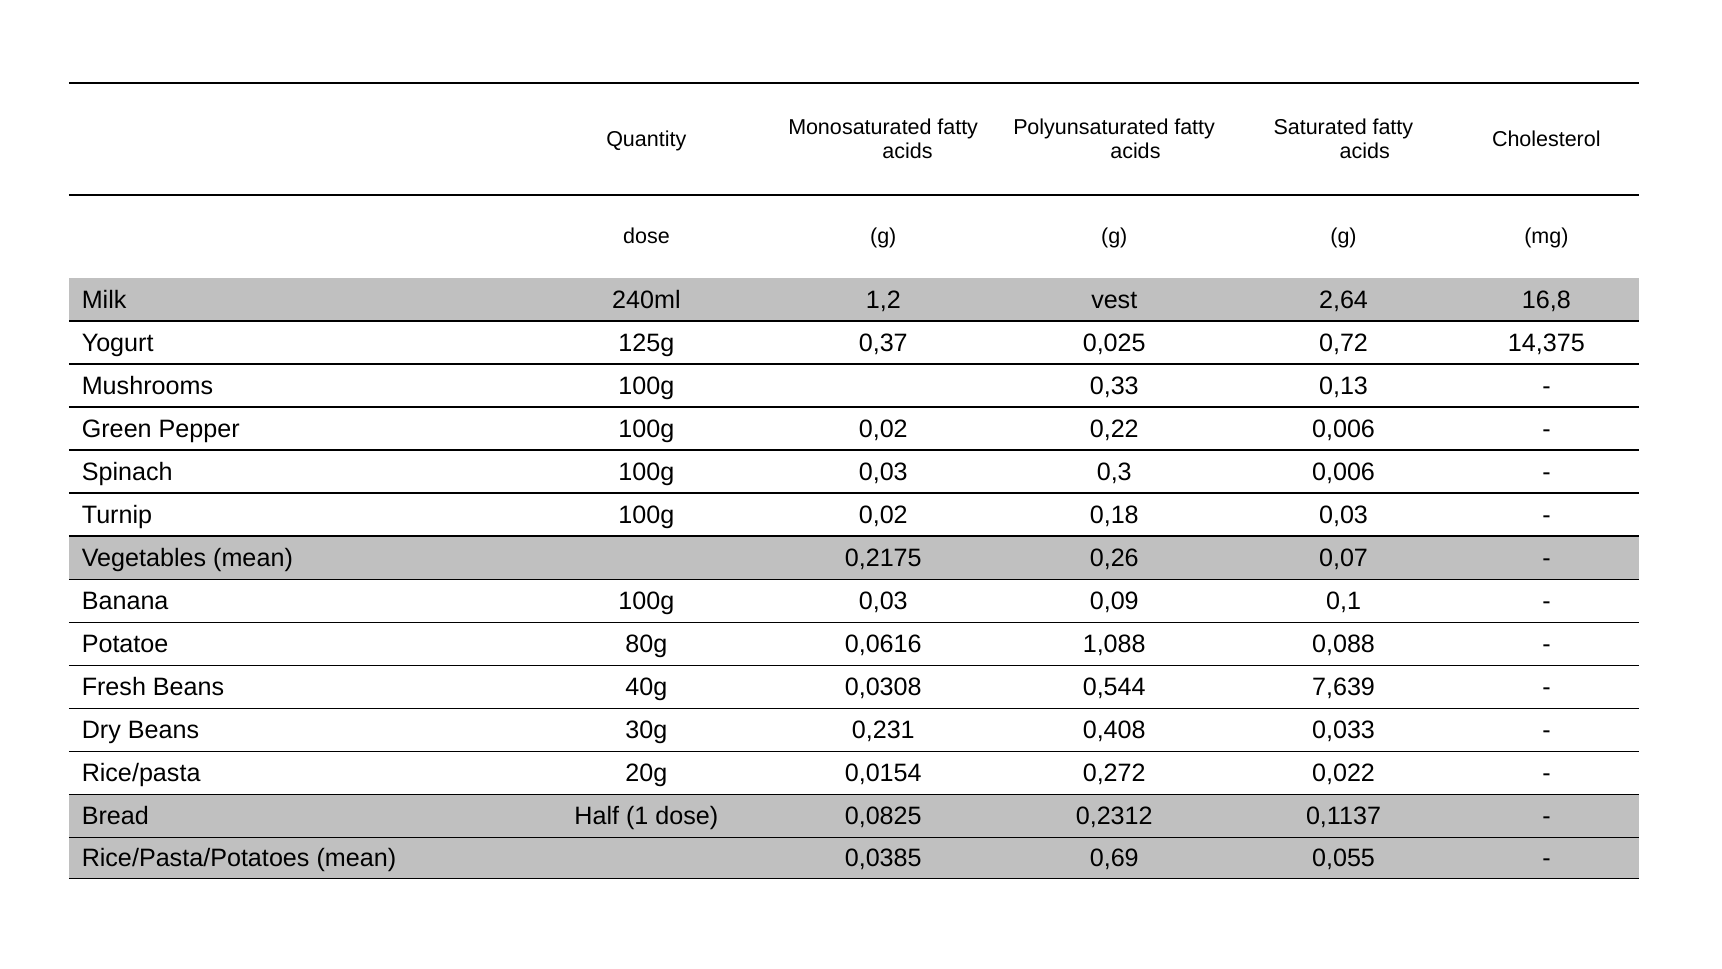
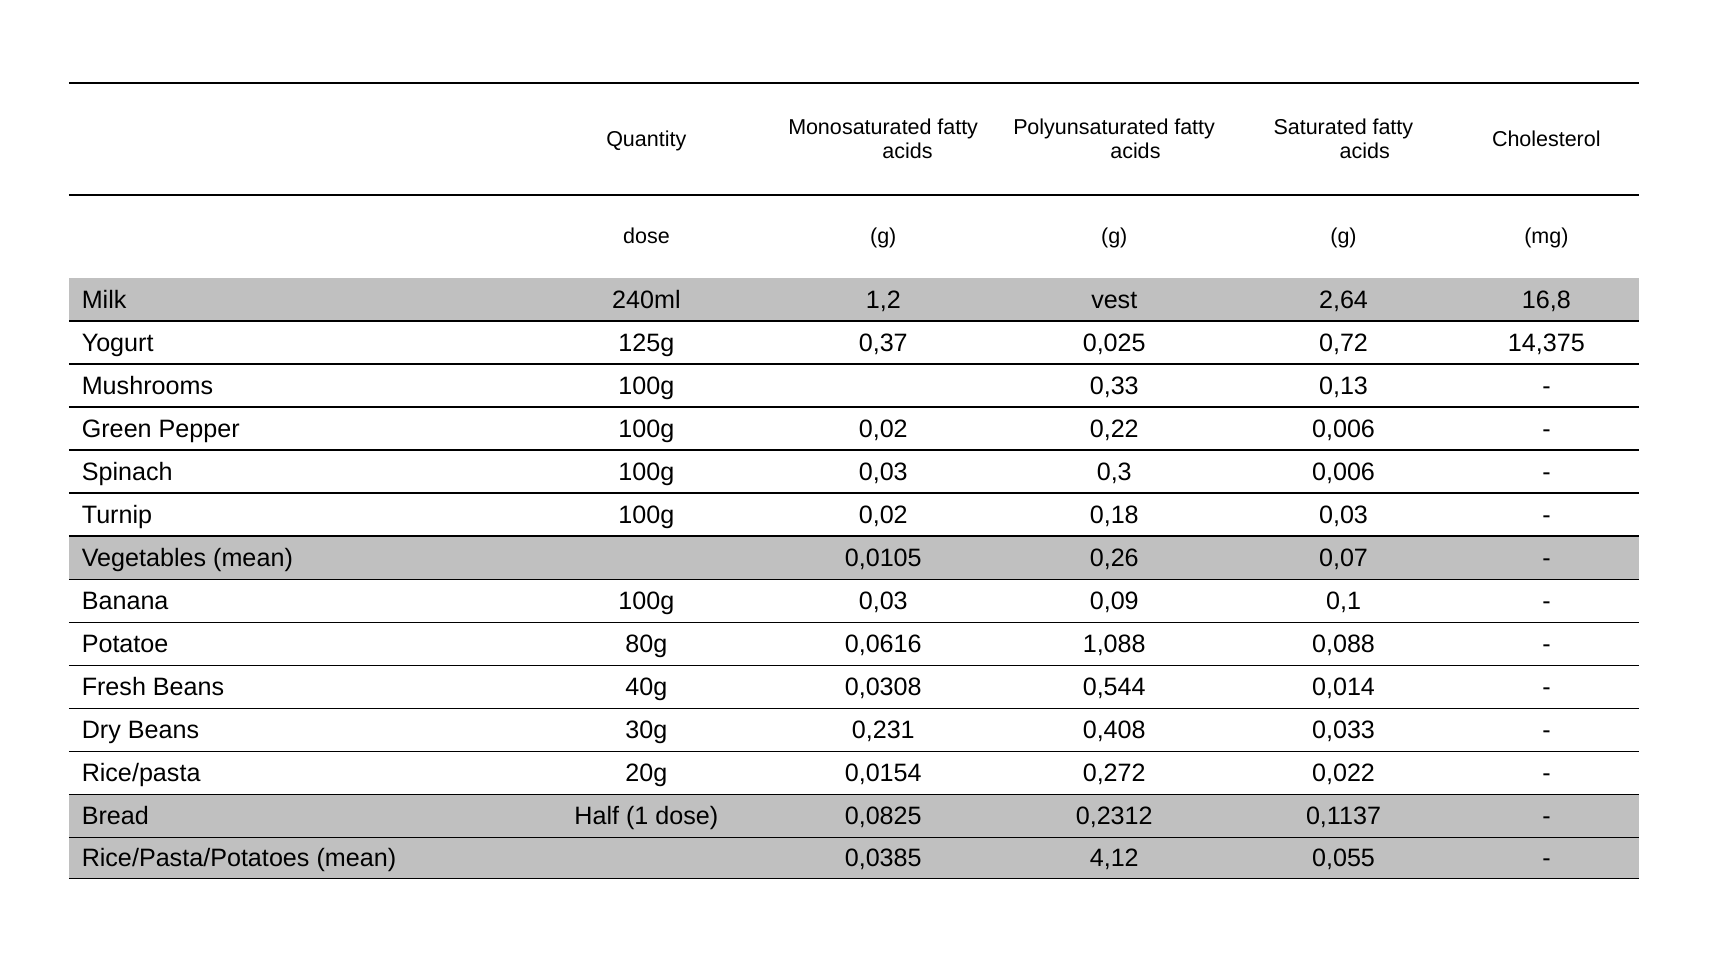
0,2175: 0,2175 -> 0,0105
7,639: 7,639 -> 0,014
0,69: 0,69 -> 4,12
